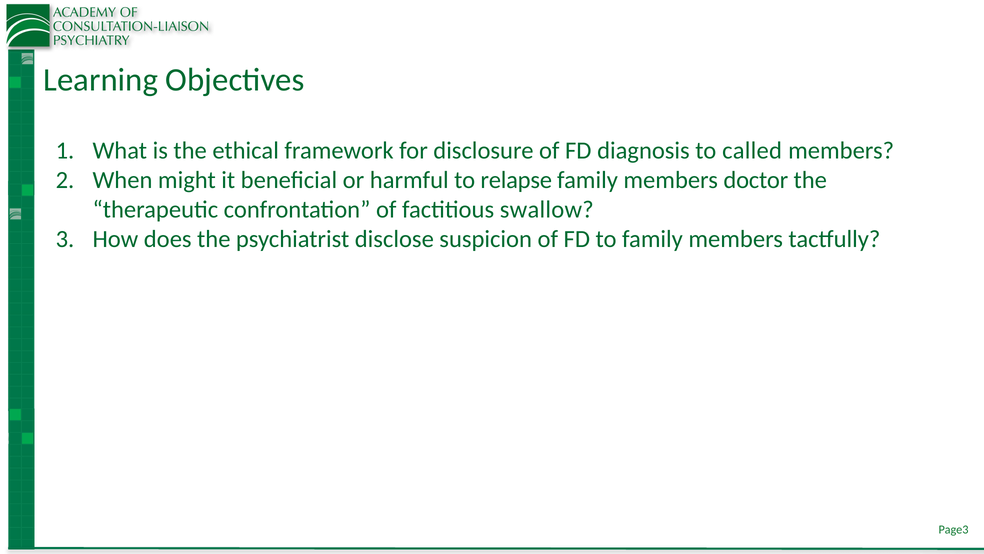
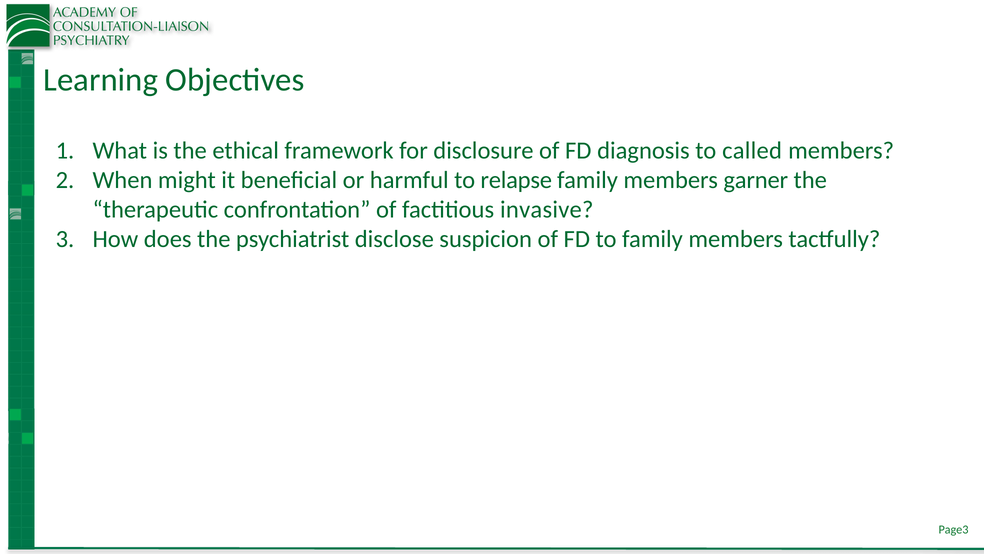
doctor: doctor -> garner
swallow: swallow -> invasive
